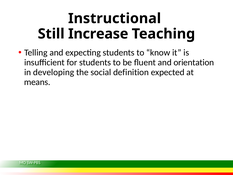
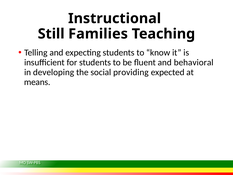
Increase: Increase -> Families
orientation: orientation -> behavioral
definition: definition -> providing
